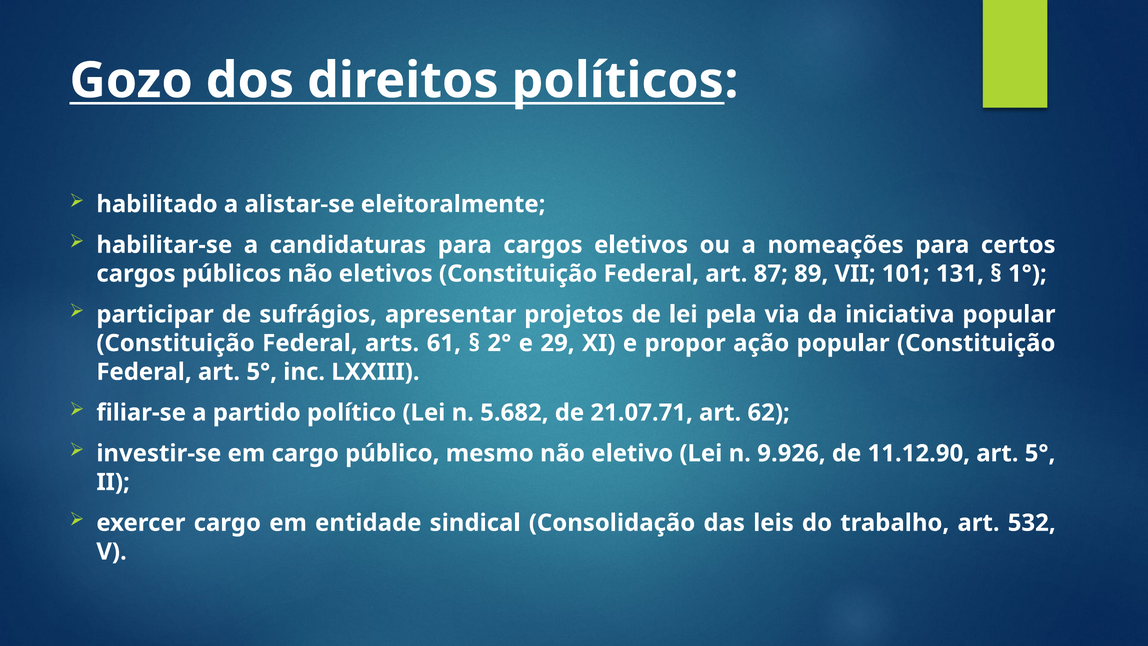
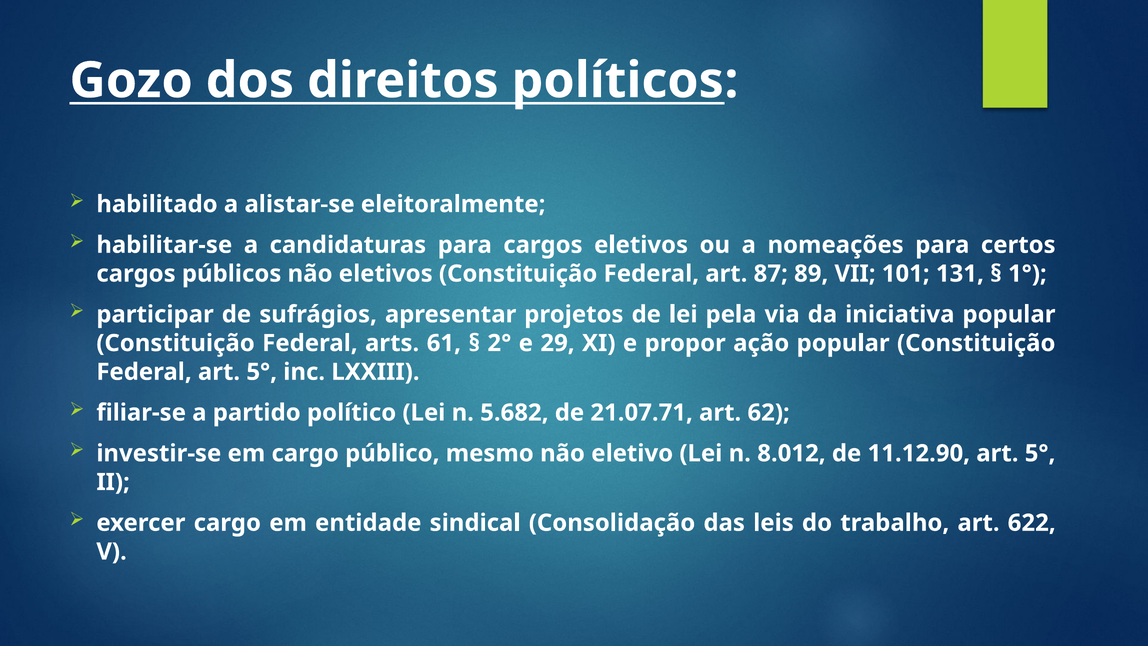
9.926: 9.926 -> 8.012
532: 532 -> 622
